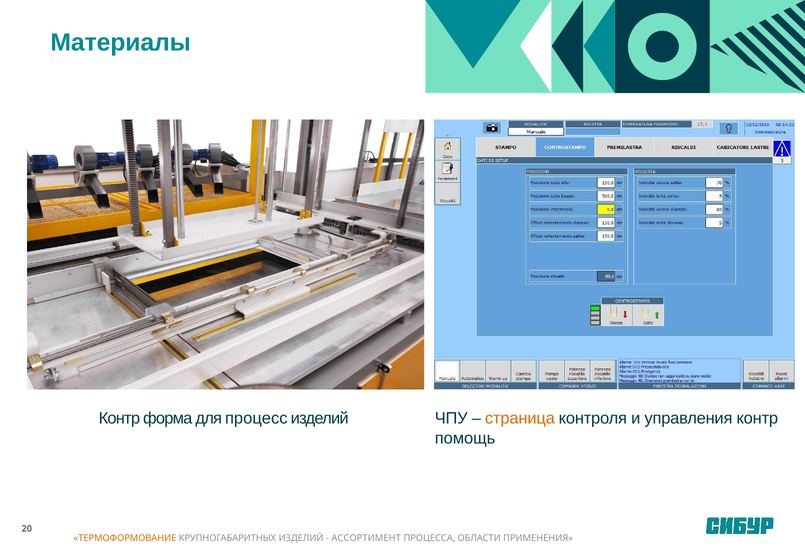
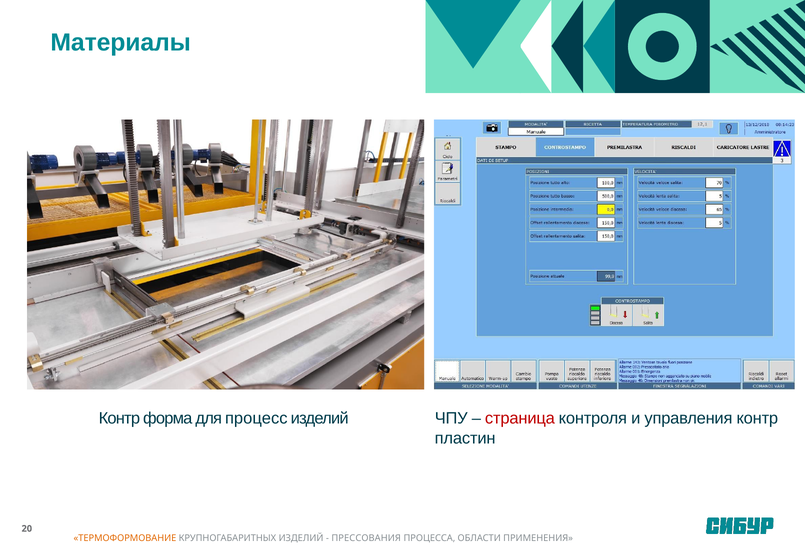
страница colour: orange -> red
помощь: помощь -> пластин
АССОРТИМЕНТ: АССОРТИМЕНТ -> ПРЕССОВАНИЯ
